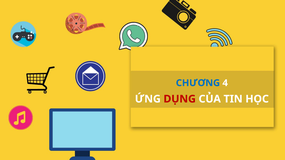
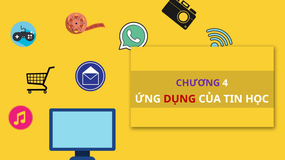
CHƯƠNG colour: blue -> purple
